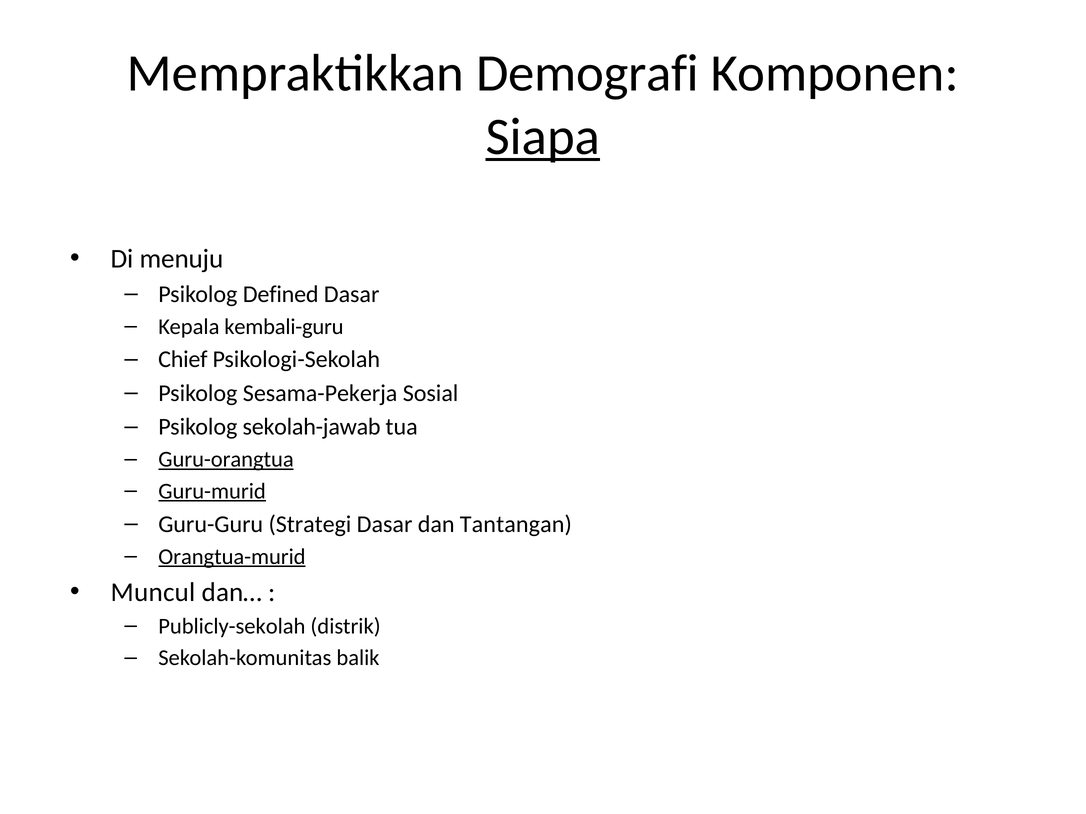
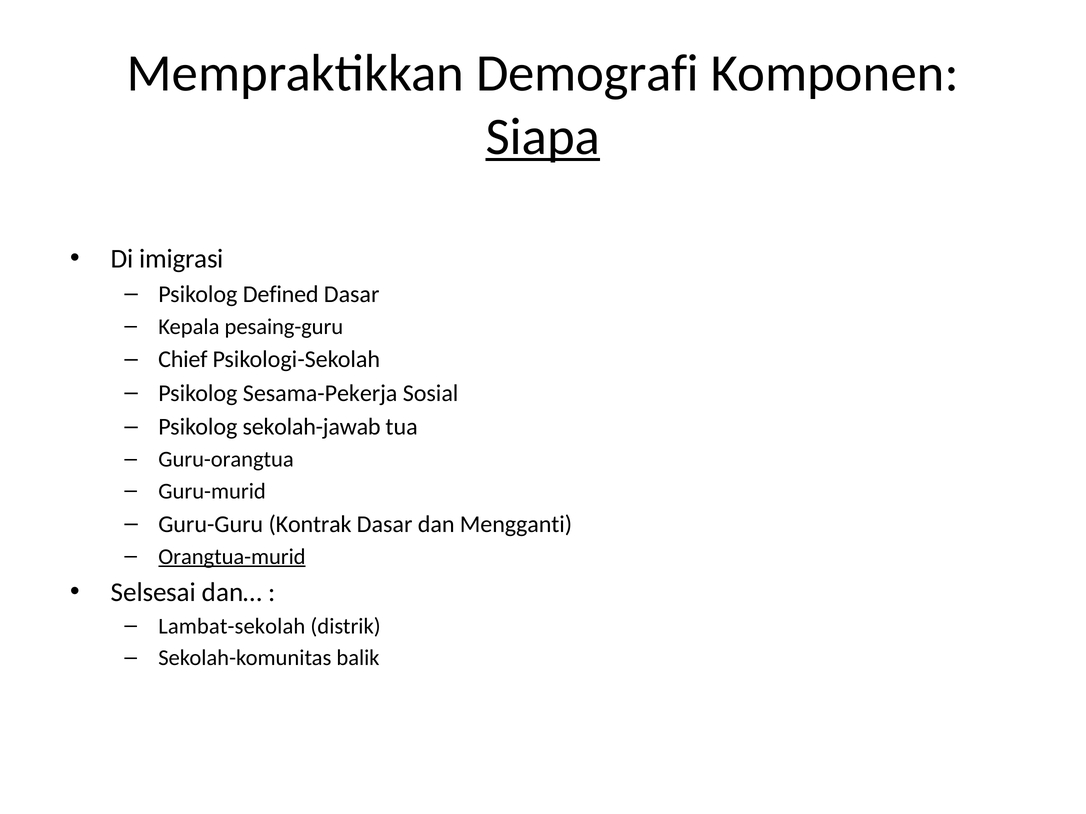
menuju: menuju -> imigrasi
kembali-guru: kembali-guru -> pesaing-guru
Guru-orangtua underline: present -> none
Guru-murid underline: present -> none
Strategi: Strategi -> Kontrak
Tantangan: Tantangan -> Mengganti
Muncul: Muncul -> Selsesai
Publicly-sekolah: Publicly-sekolah -> Lambat-sekolah
